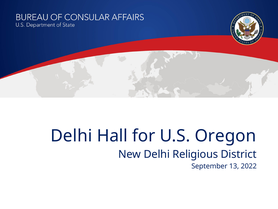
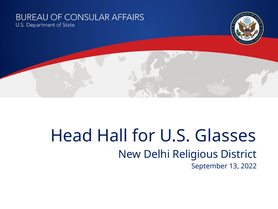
Delhi at (71, 136): Delhi -> Head
Oregon: Oregon -> Glasses
